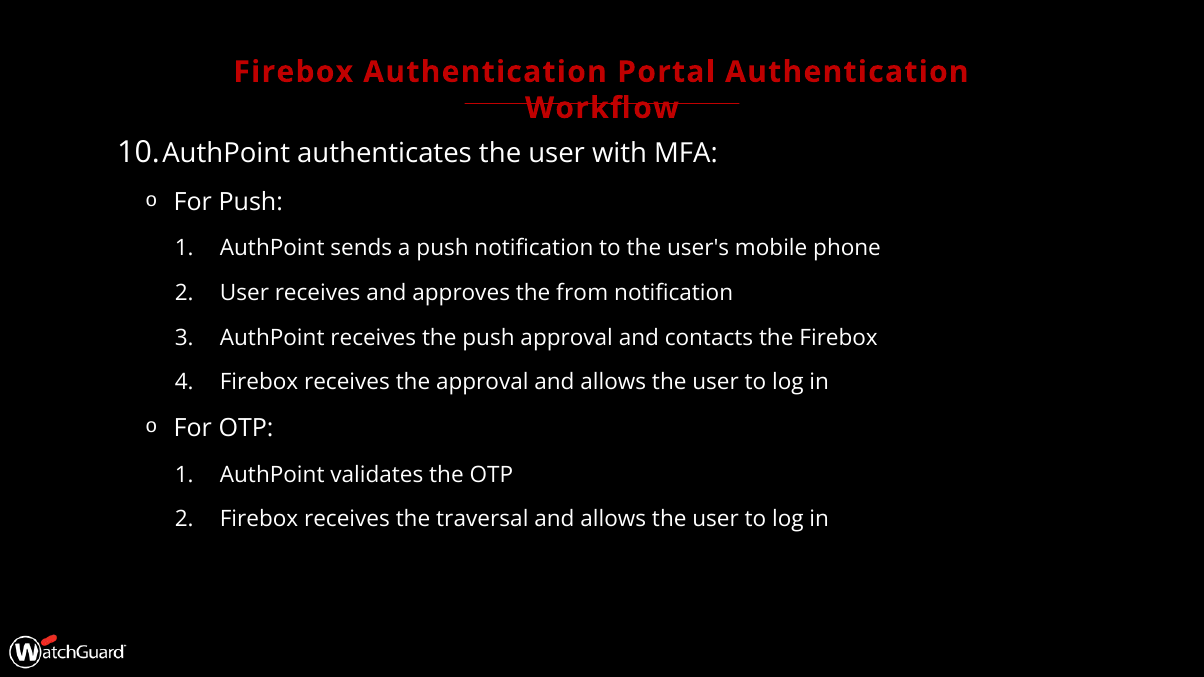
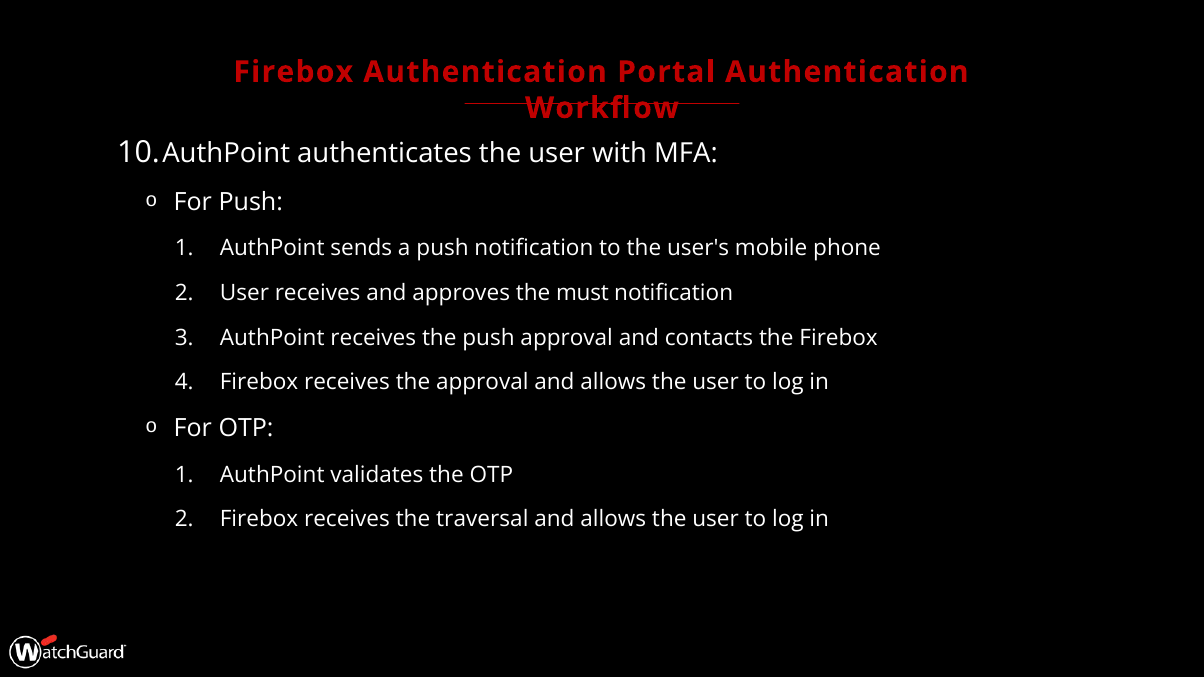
from: from -> must
